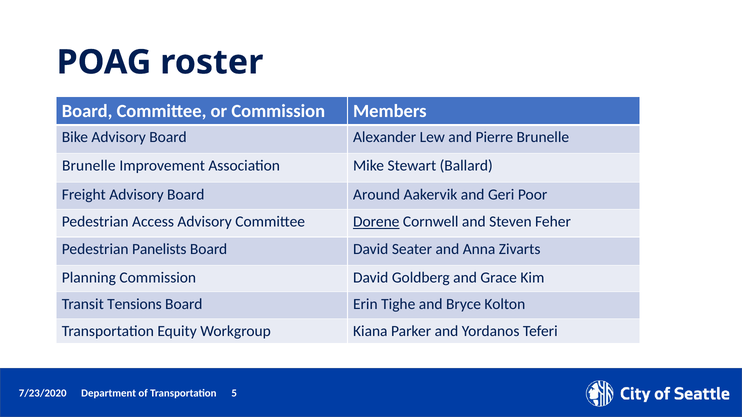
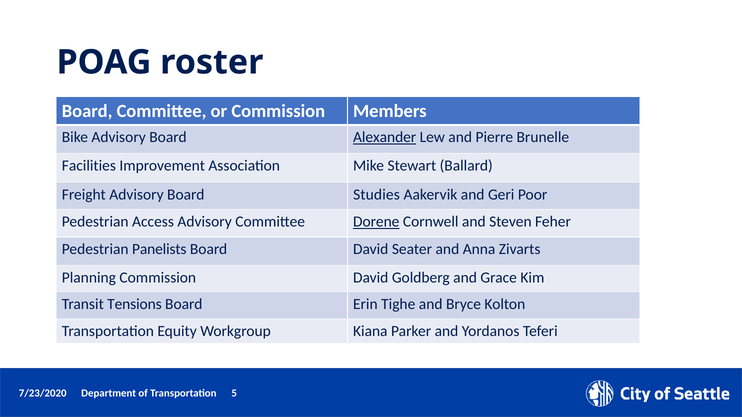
Alexander underline: none -> present
Brunelle at (89, 166): Brunelle -> Facilities
Around: Around -> Studies
